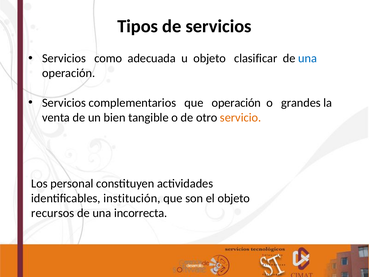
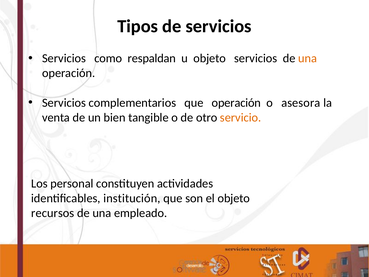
adecuada: adecuada -> respaldan
objeto clasificar: clasificar -> servicios
una at (308, 58) colour: blue -> orange
grandes: grandes -> asesora
incorrecta: incorrecta -> empleado
